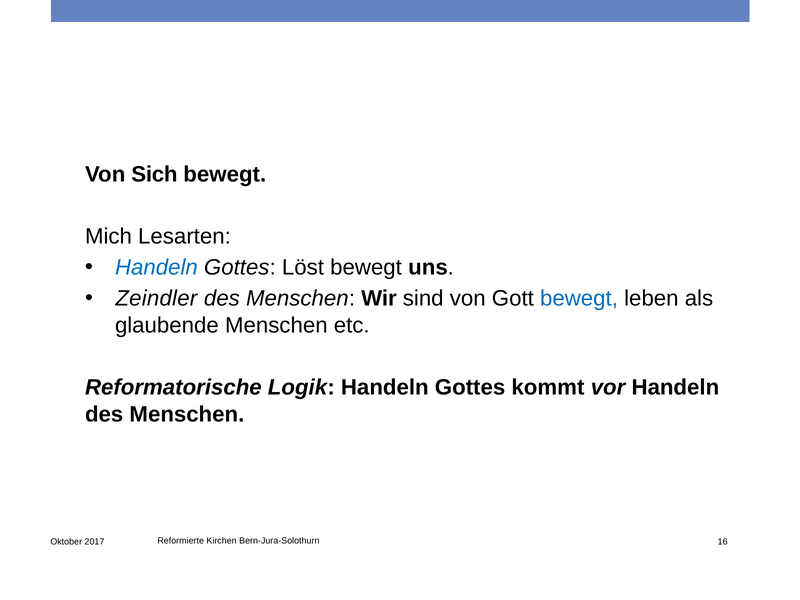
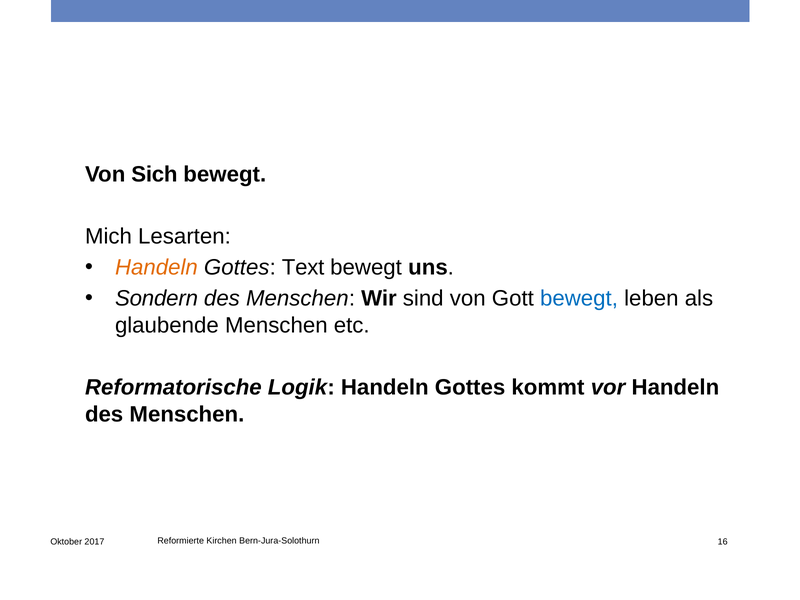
Handeln at (156, 268) colour: blue -> orange
Löst: Löst -> Text
Zeindler: Zeindler -> Sondern
